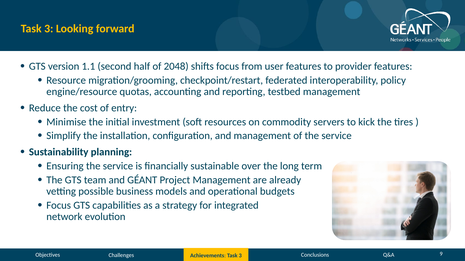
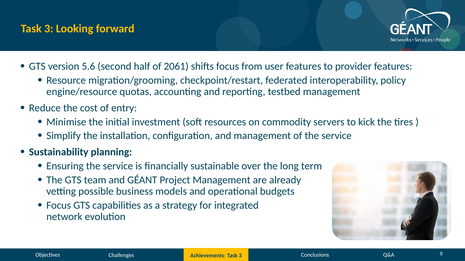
1.1: 1.1 -> 5.6
2048: 2048 -> 2061
